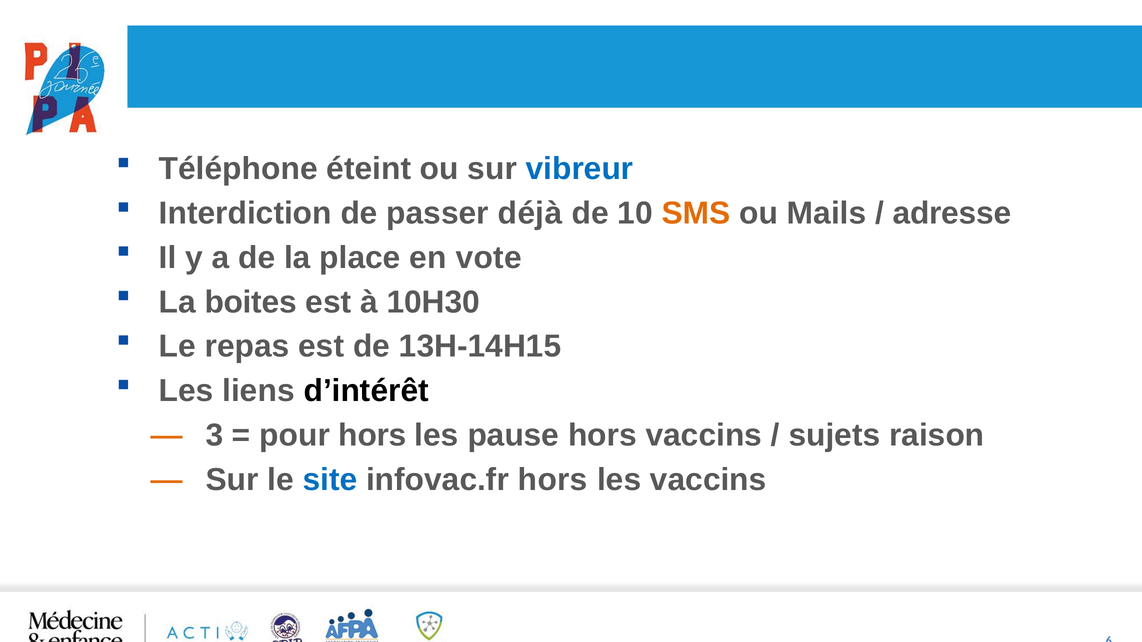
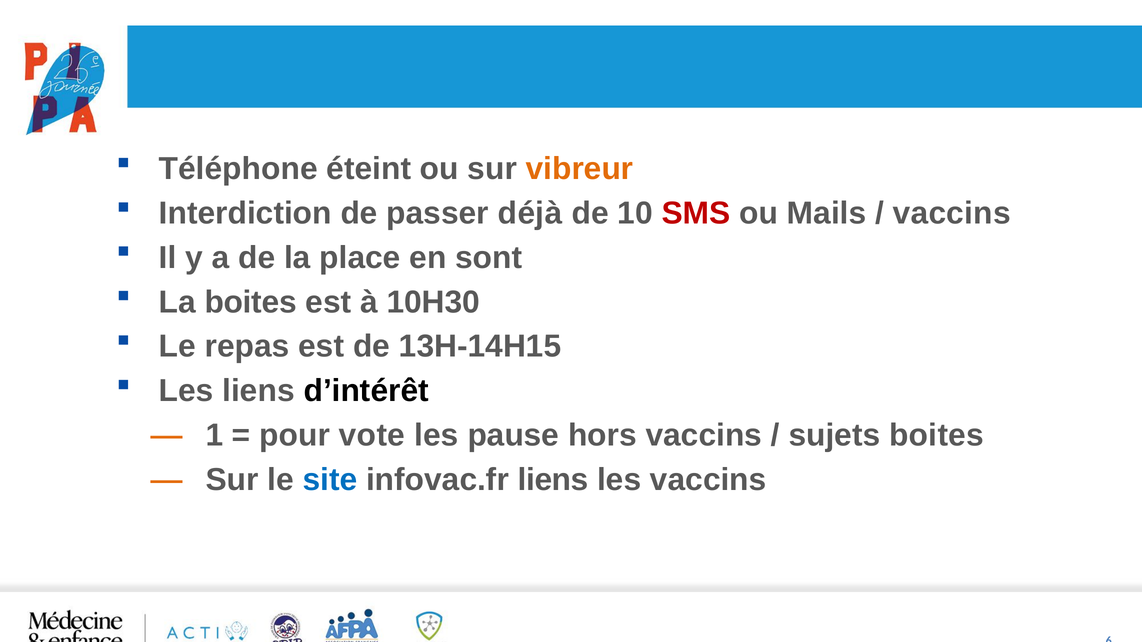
vibreur colour: blue -> orange
SMS colour: orange -> red
adresse at (952, 213): adresse -> vaccins
vote: vote -> sont
3: 3 -> 1
pour hors: hors -> vote
sujets raison: raison -> boites
infovac.fr hors: hors -> liens
